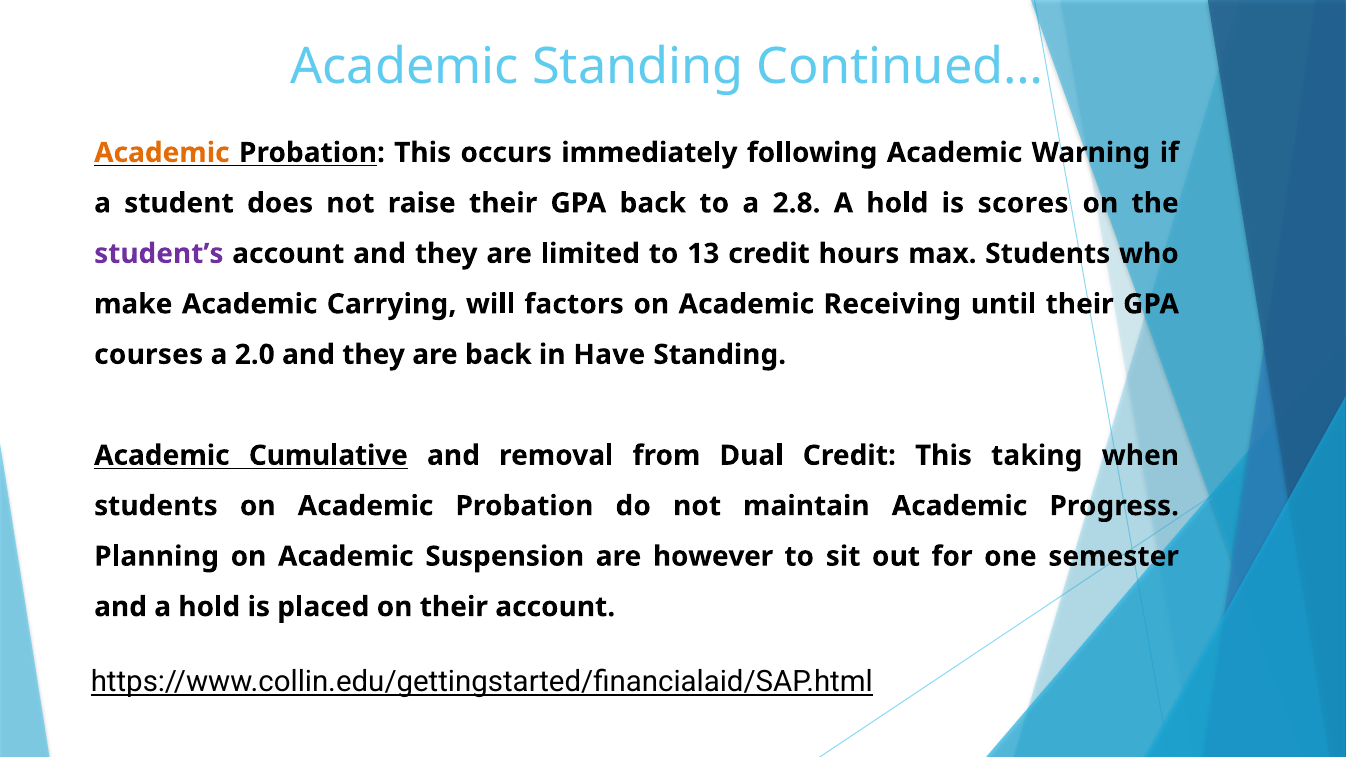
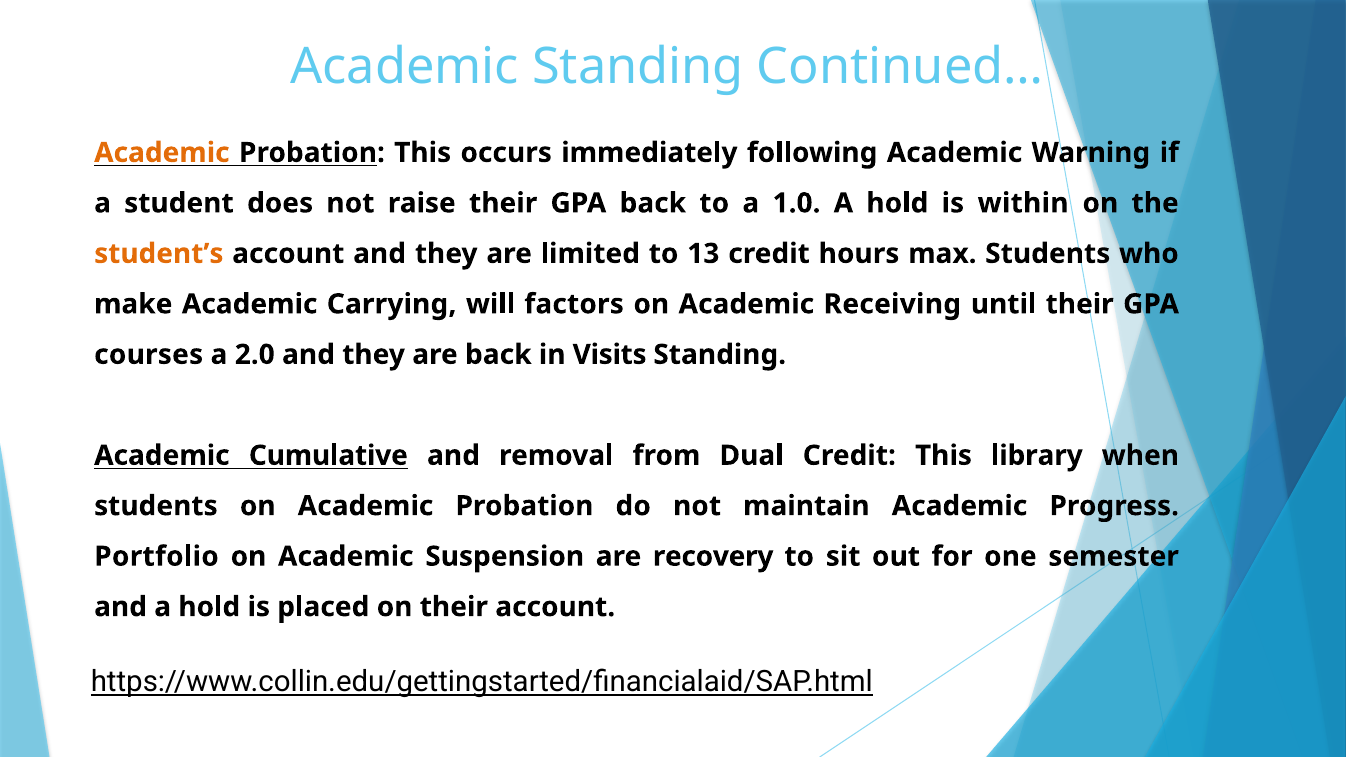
2.8: 2.8 -> 1.0
scores: scores -> within
student’s colour: purple -> orange
Have: Have -> Visits
taking: taking -> library
Planning: Planning -> Portfolio
however: however -> recovery
